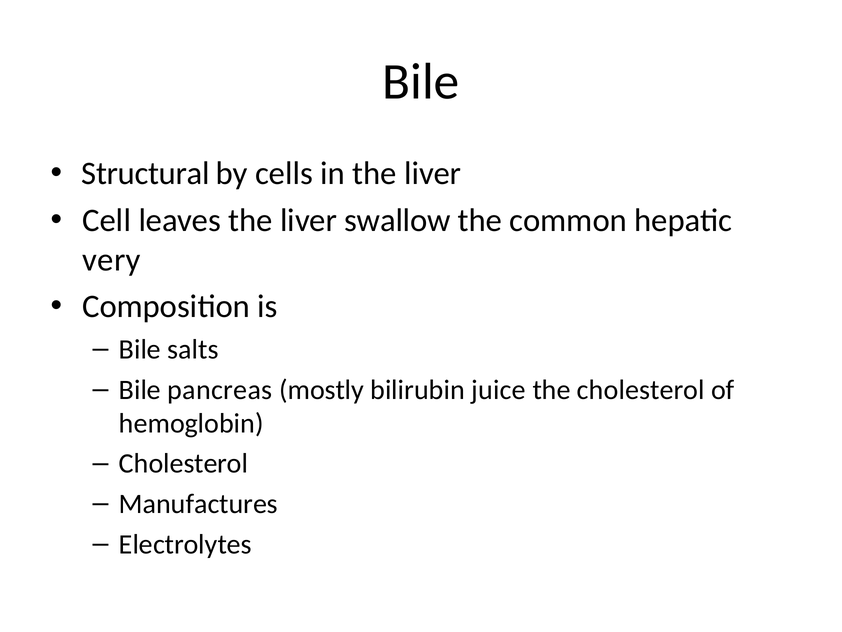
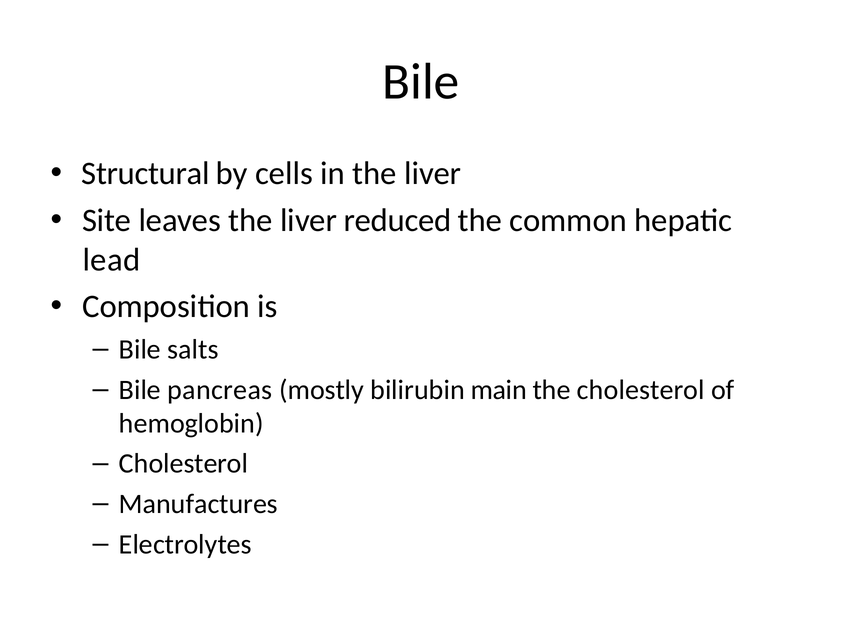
Cell: Cell -> Site
swallow: swallow -> reduced
very: very -> lead
juice: juice -> main
